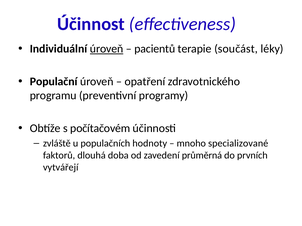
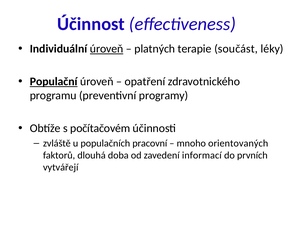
pacientů: pacientů -> platných
Populační underline: none -> present
hodnoty: hodnoty -> pracovní
specializované: specializované -> orientovaných
průměrná: průměrná -> informací
